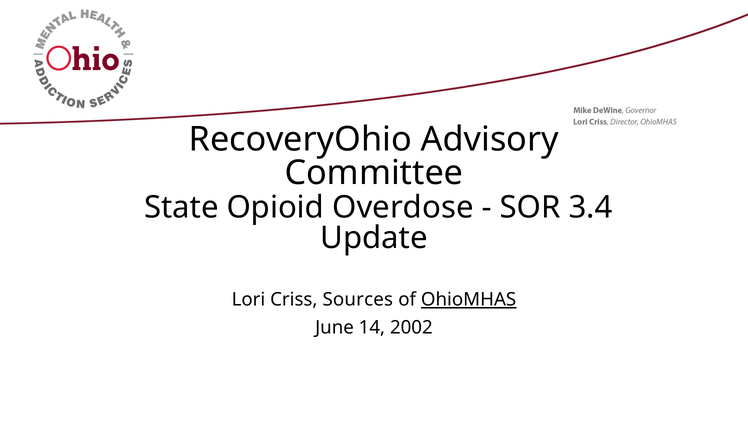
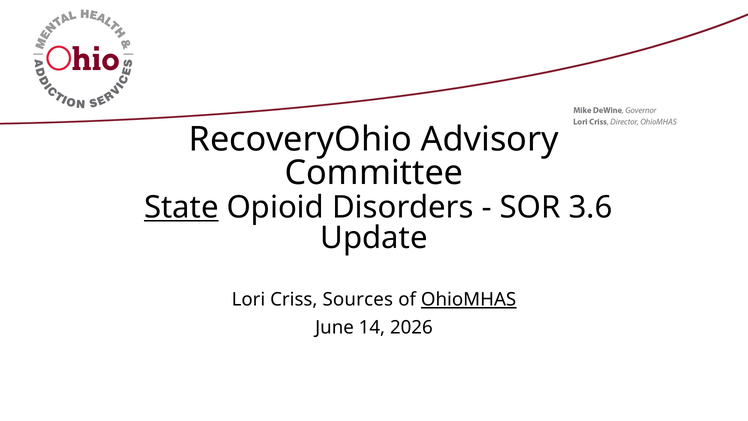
State underline: none -> present
Overdose: Overdose -> Disorders
3.4: 3.4 -> 3.6
2002: 2002 -> 2026
